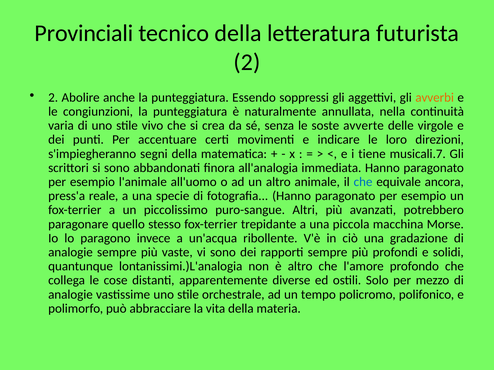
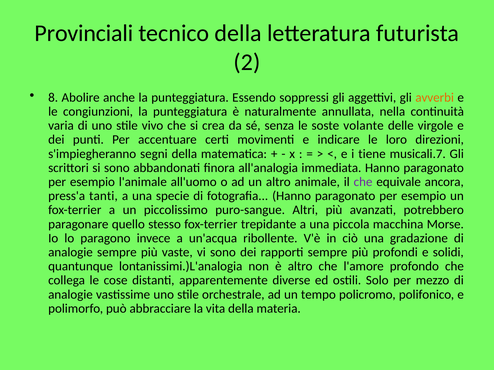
2 at (53, 98): 2 -> 8
avverte: avverte -> volante
che at (363, 182) colour: blue -> purple
reale: reale -> tanti
